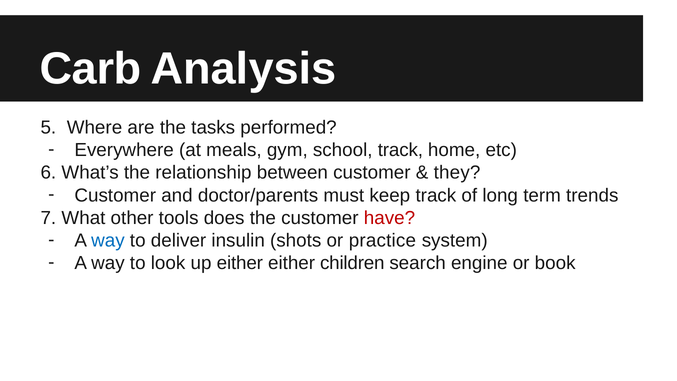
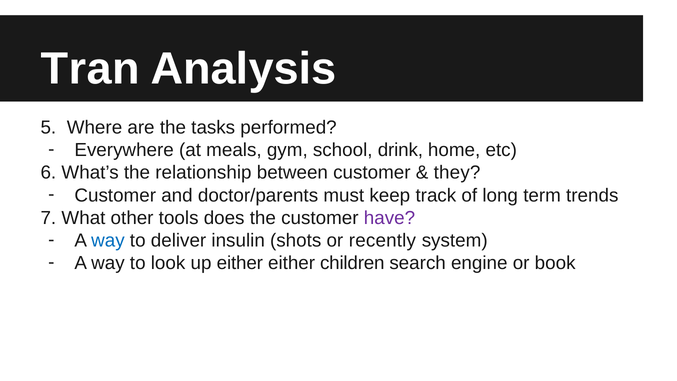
Carb: Carb -> Tran
school track: track -> drink
have colour: red -> purple
practice: practice -> recently
